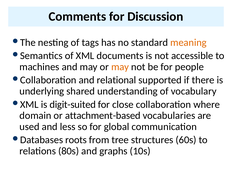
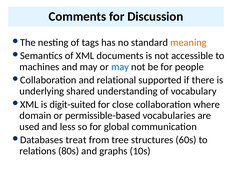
may at (120, 67) colour: orange -> blue
attachment-based: attachment-based -> permissible-based
roots: roots -> treat
